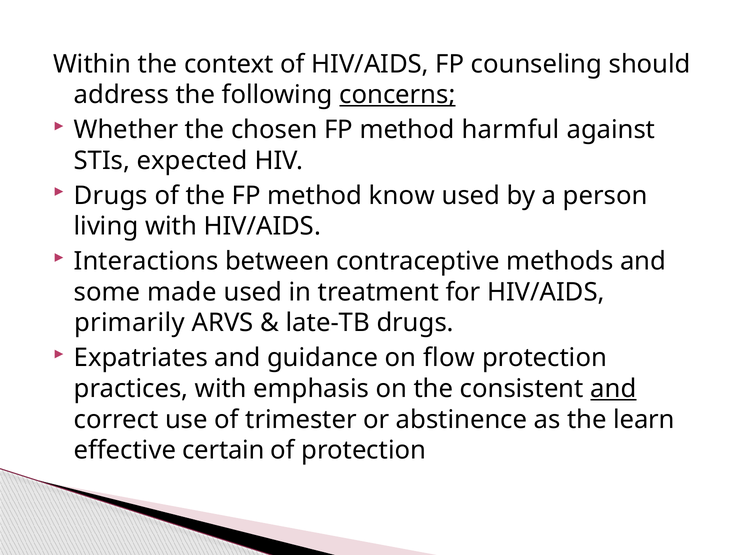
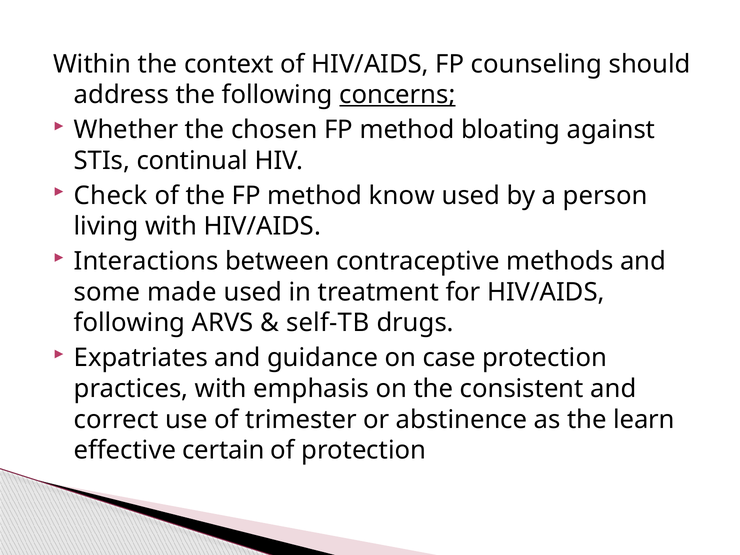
harmful: harmful -> bloating
expected: expected -> continual
Drugs at (111, 196): Drugs -> Check
primarily at (129, 323): primarily -> following
late-TB: late-TB -> self-TB
flow: flow -> case
and at (613, 389) underline: present -> none
